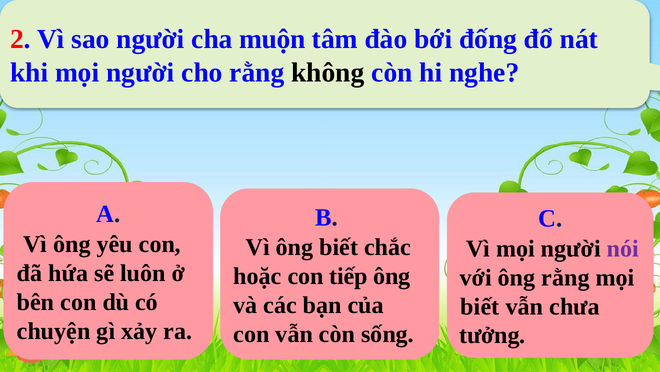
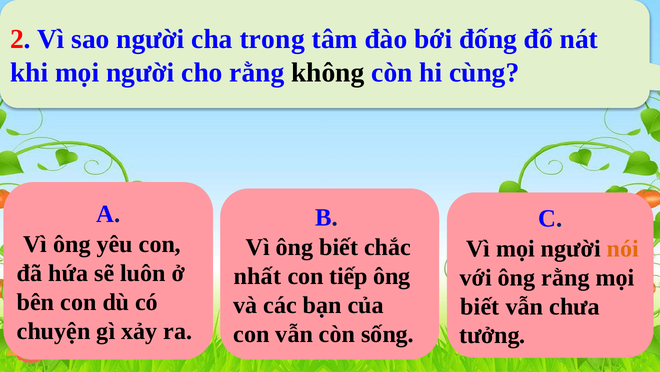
muộn: muộn -> trong
nghe: nghe -> cùng
nói colour: purple -> orange
hoặc: hoặc -> nhất
